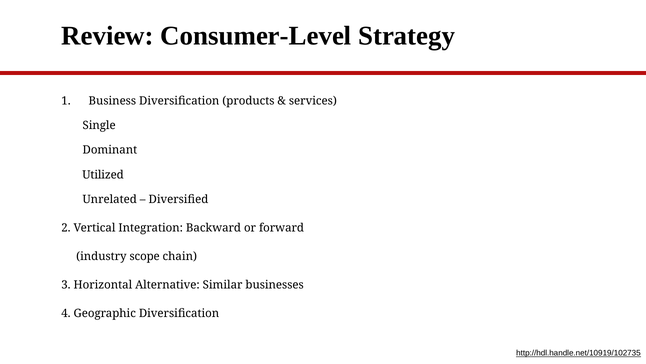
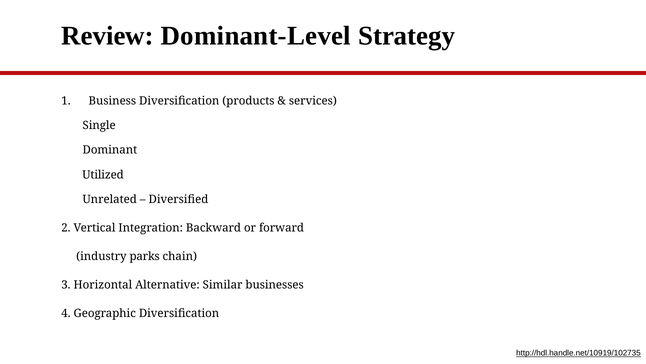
Consumer-Level: Consumer-Level -> Dominant-Level
scope: scope -> parks
